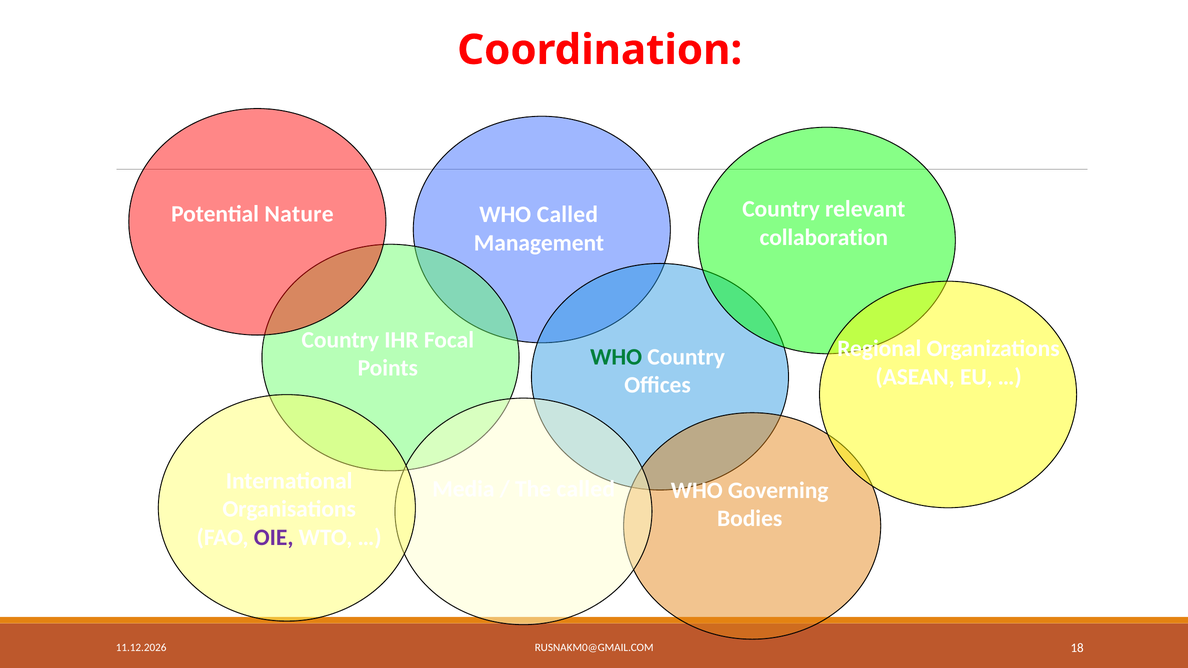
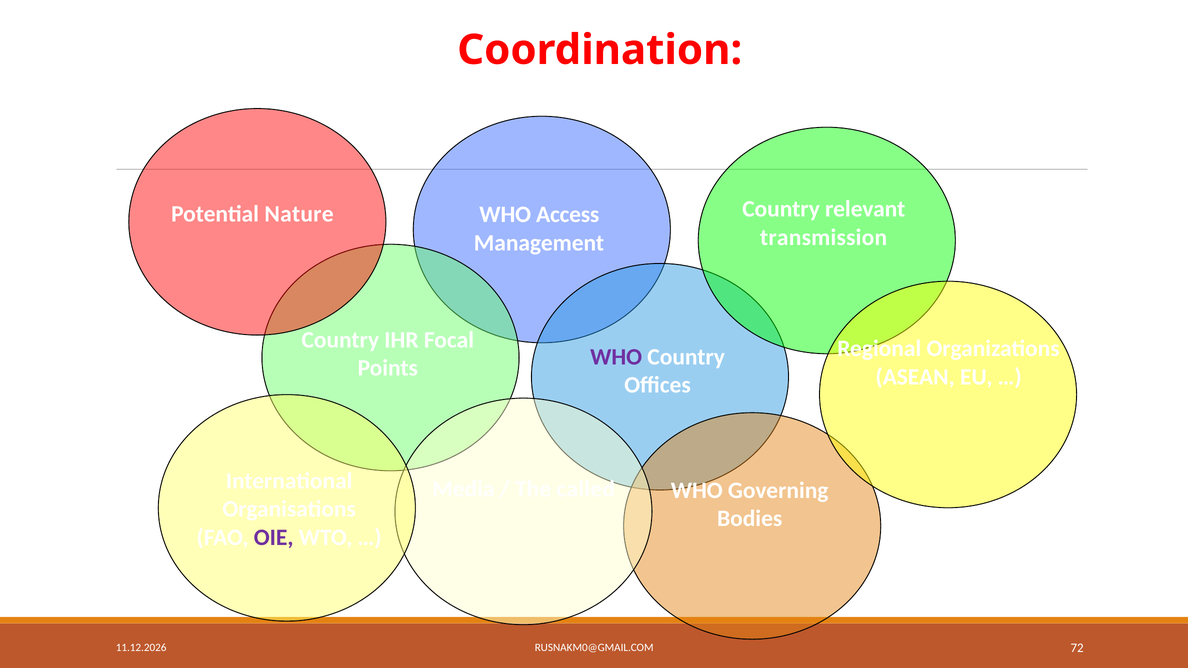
WHO Called: Called -> Access
collaboration: collaboration -> transmission
WHO at (616, 357) colour: green -> purple
18: 18 -> 72
